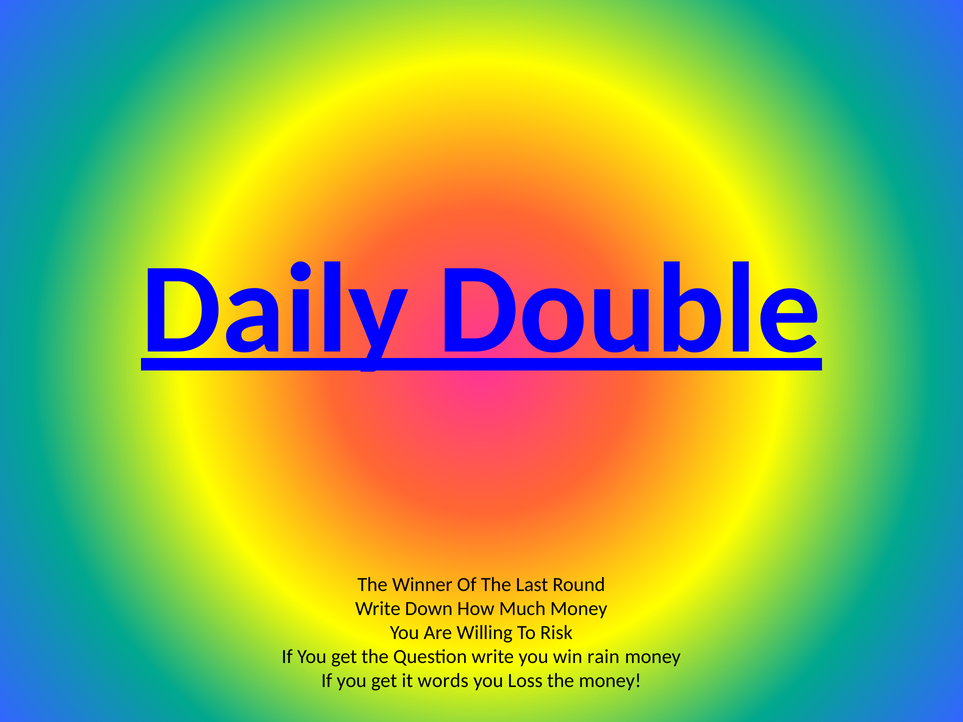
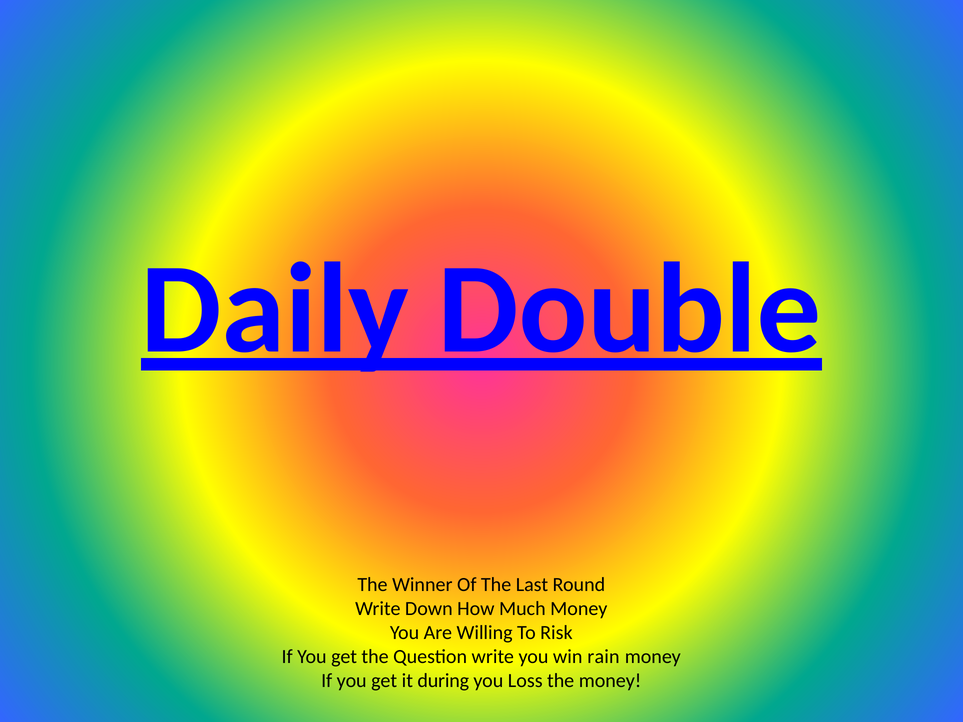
words: words -> during
